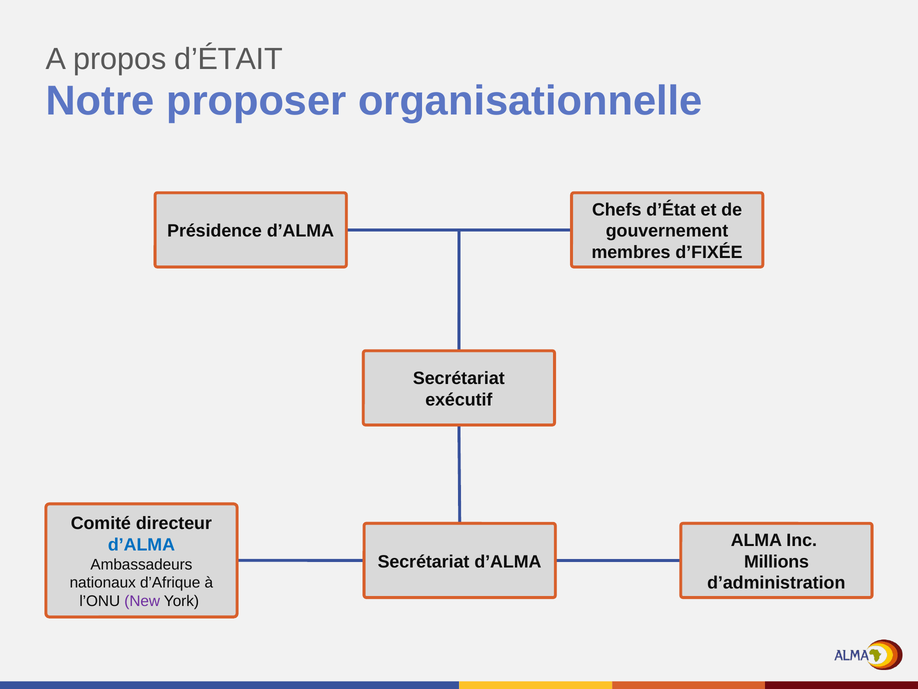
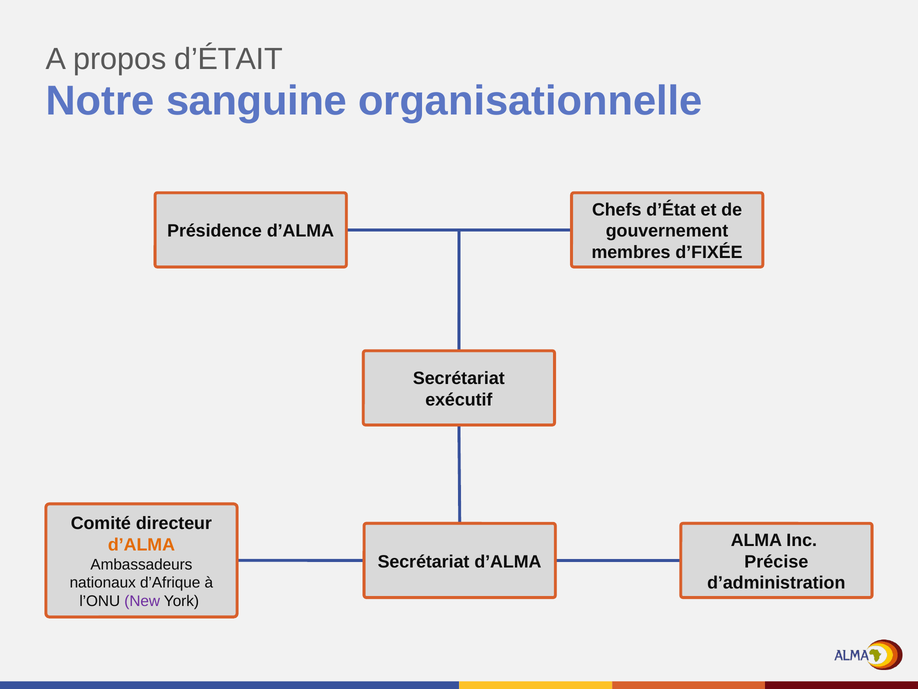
proposer: proposer -> sanguine
d’ALMA at (141, 544) colour: blue -> orange
Millions: Millions -> Précise
